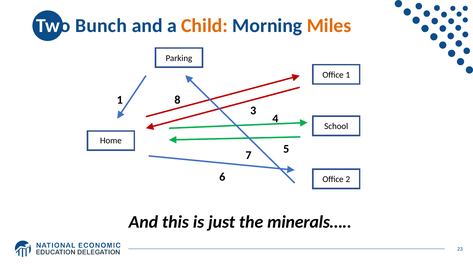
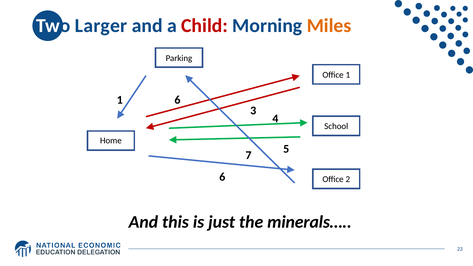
Bunch: Bunch -> Larger
Child colour: orange -> red
1 8: 8 -> 6
